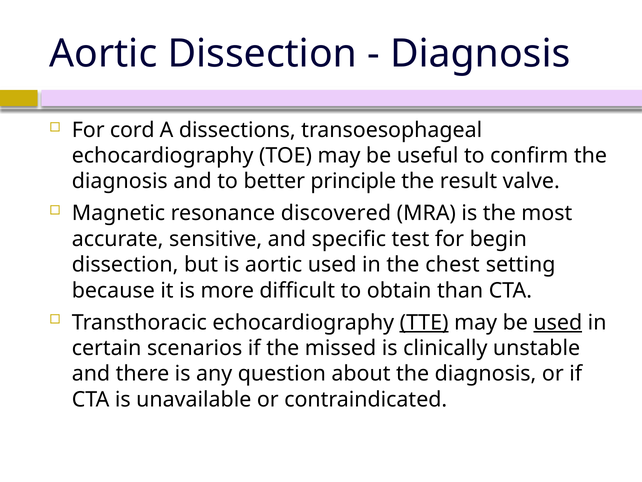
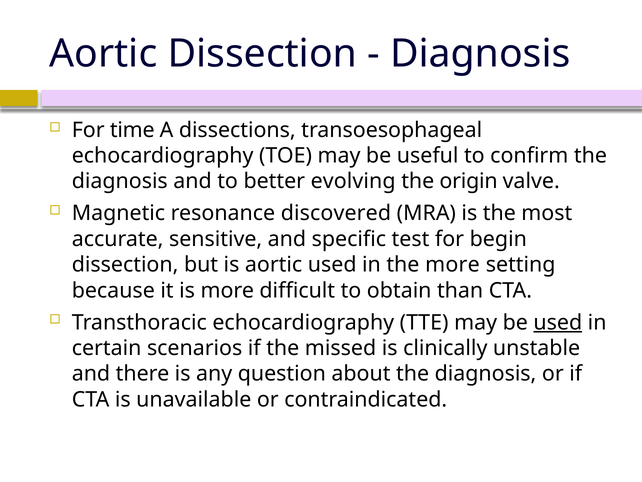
cord: cord -> time
principle: principle -> evolving
result: result -> origin
the chest: chest -> more
TTE underline: present -> none
